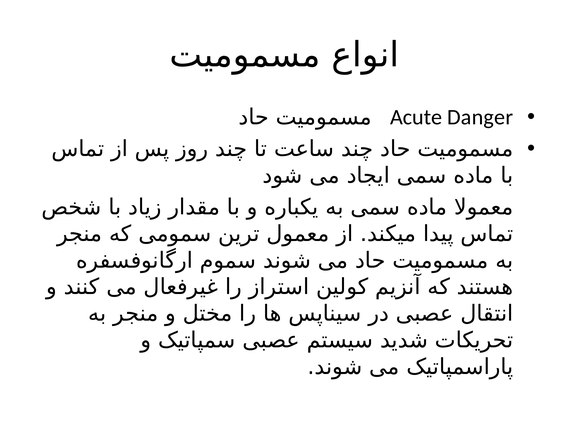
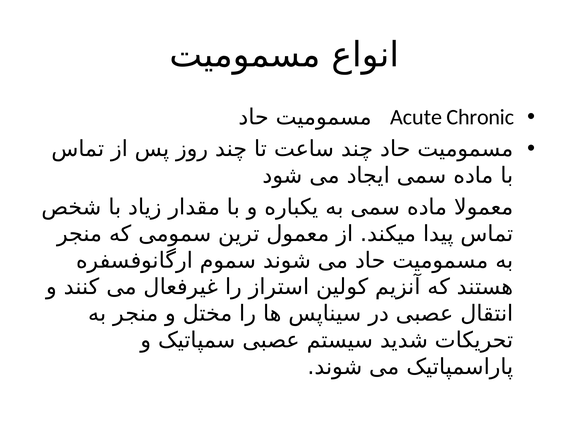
Danger: Danger -> Chronic
